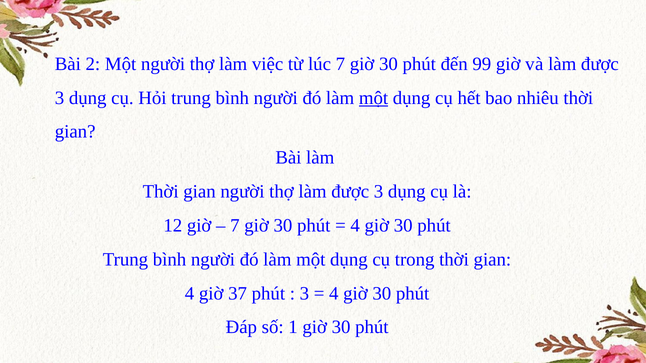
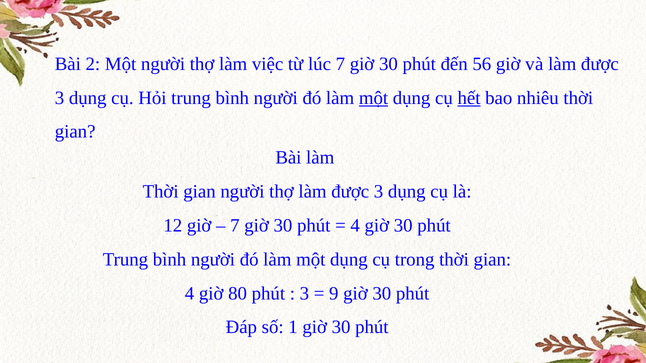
99: 99 -> 56
hết underline: none -> present
37: 37 -> 80
4 at (334, 294): 4 -> 9
